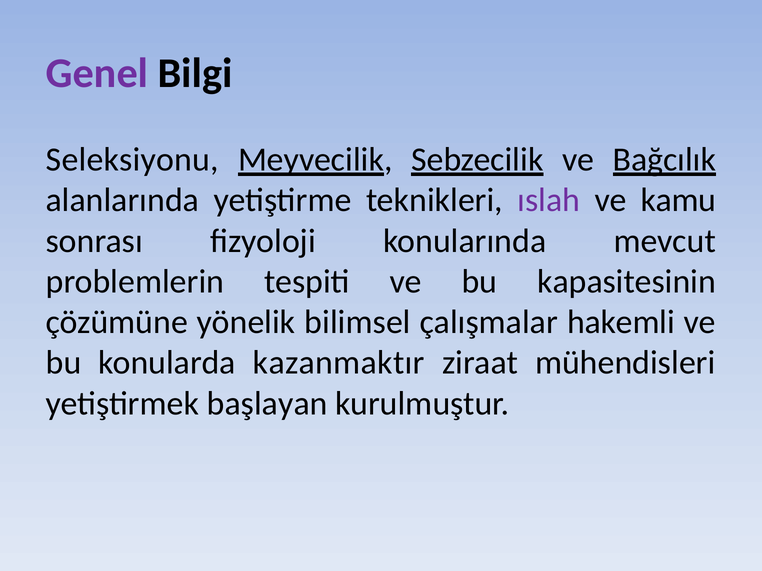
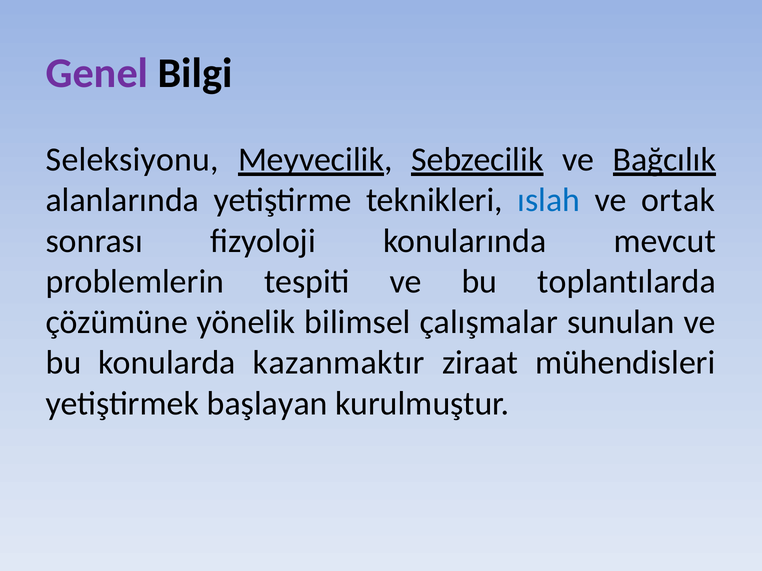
ıslah colour: purple -> blue
kamu: kamu -> ortak
kapasitesinin: kapasitesinin -> toplantılarda
hakemli: hakemli -> sunulan
